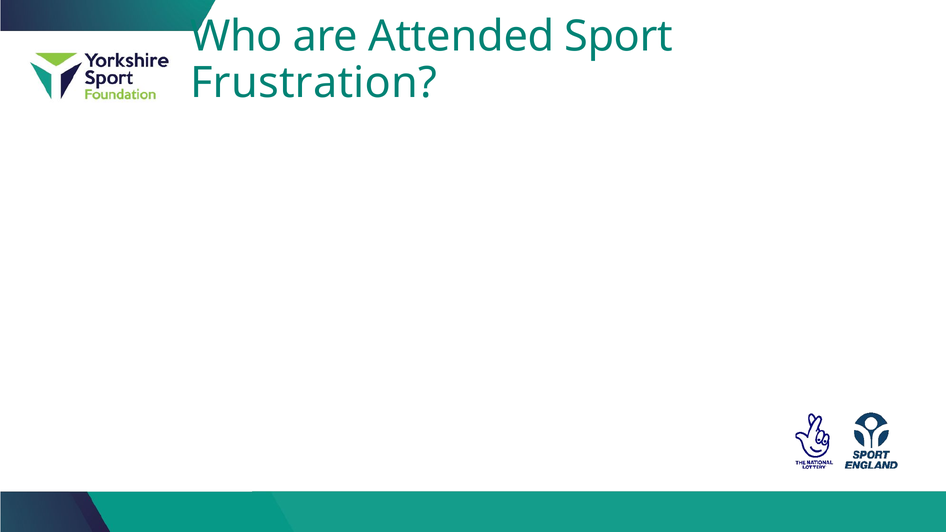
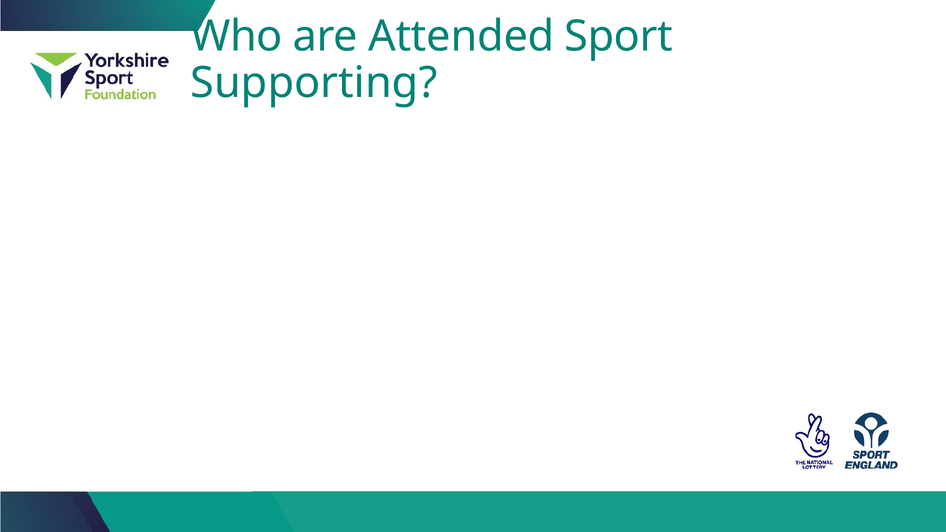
Frustration: Frustration -> Supporting
